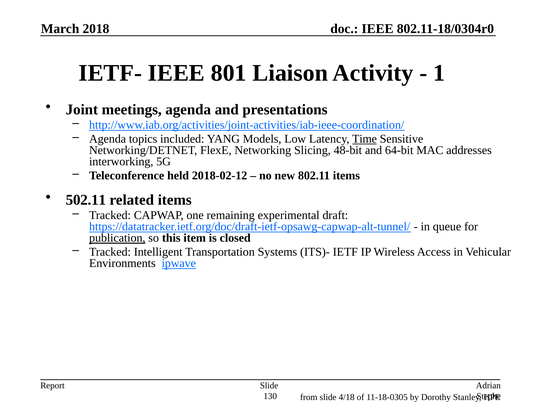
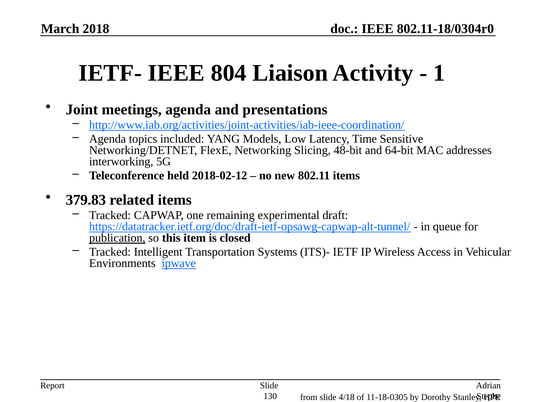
801: 801 -> 804
Time underline: present -> none
502.11: 502.11 -> 379.83
